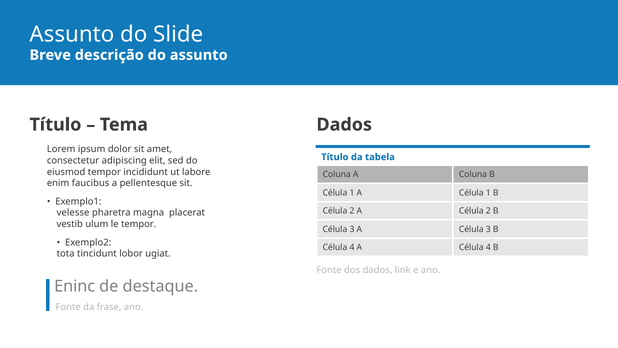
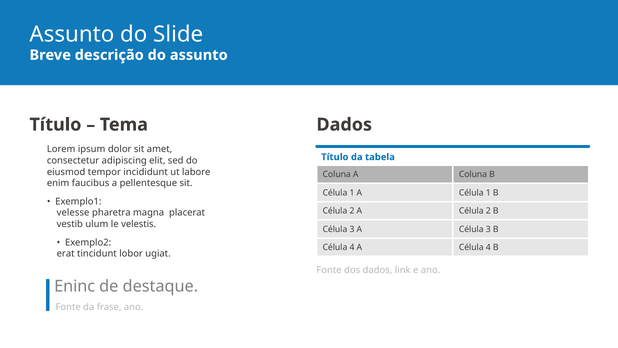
le tempor: tempor -> velestis
tota: tota -> erat
